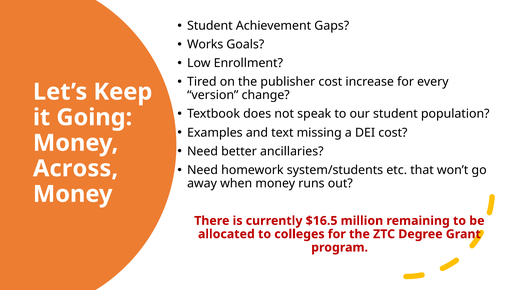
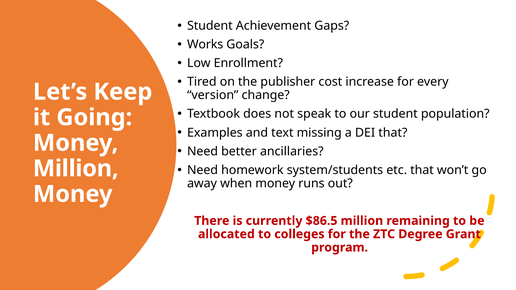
DEI cost: cost -> that
Across at (76, 169): Across -> Million
$16.5: $16.5 -> $86.5
